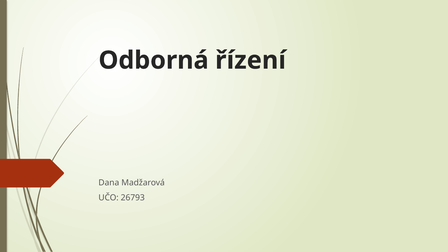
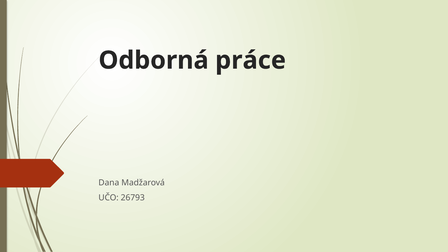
řízení: řízení -> práce
